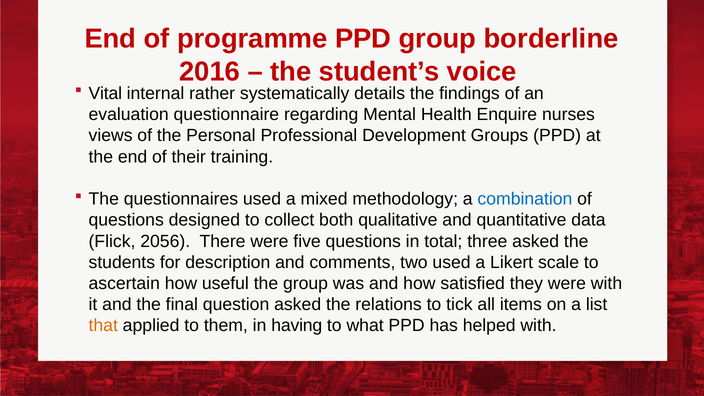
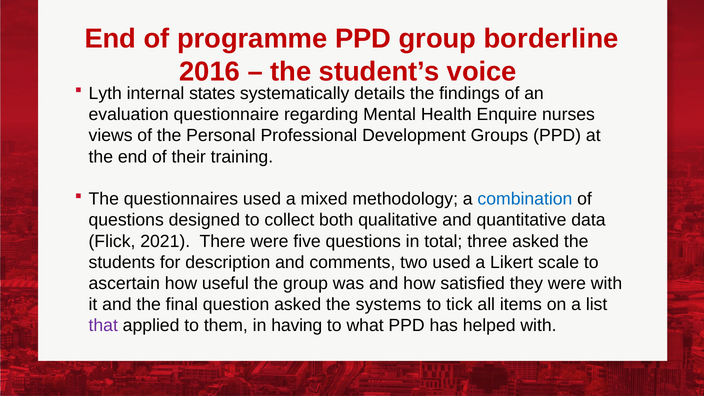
Vital: Vital -> Lyth
rather: rather -> states
2056: 2056 -> 2021
relations: relations -> systems
that colour: orange -> purple
